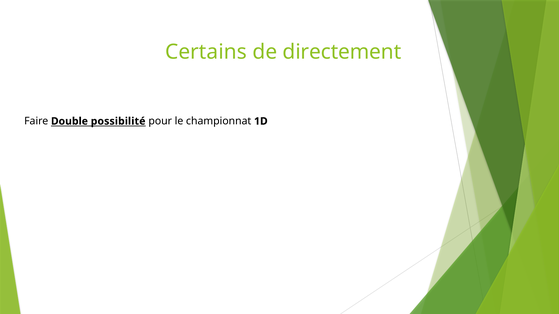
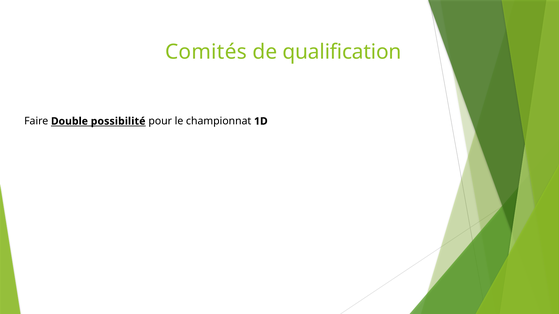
Certains: Certains -> Comités
directement: directement -> qualification
